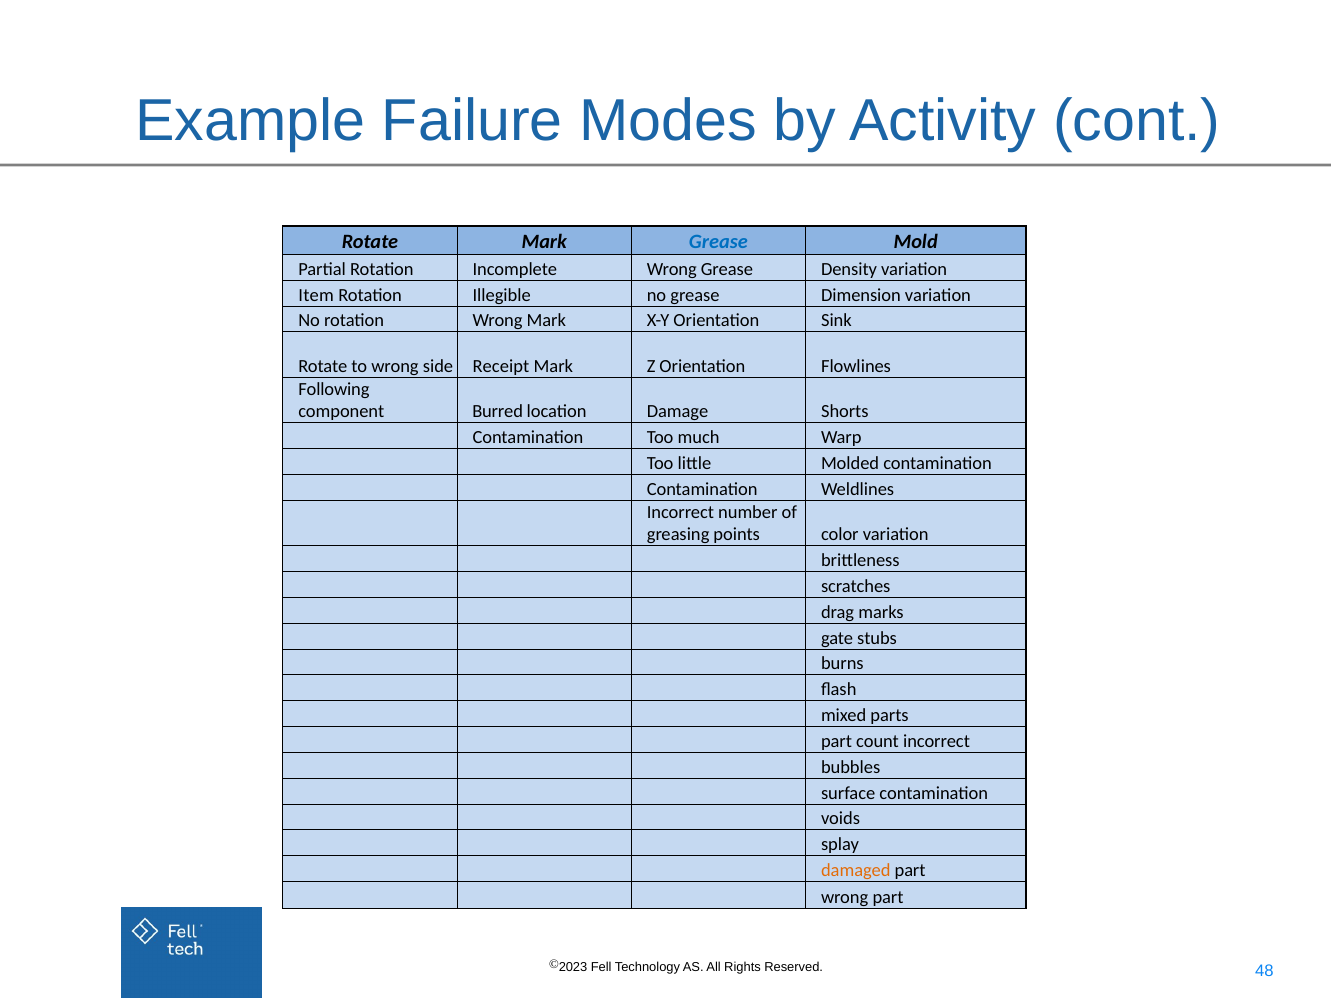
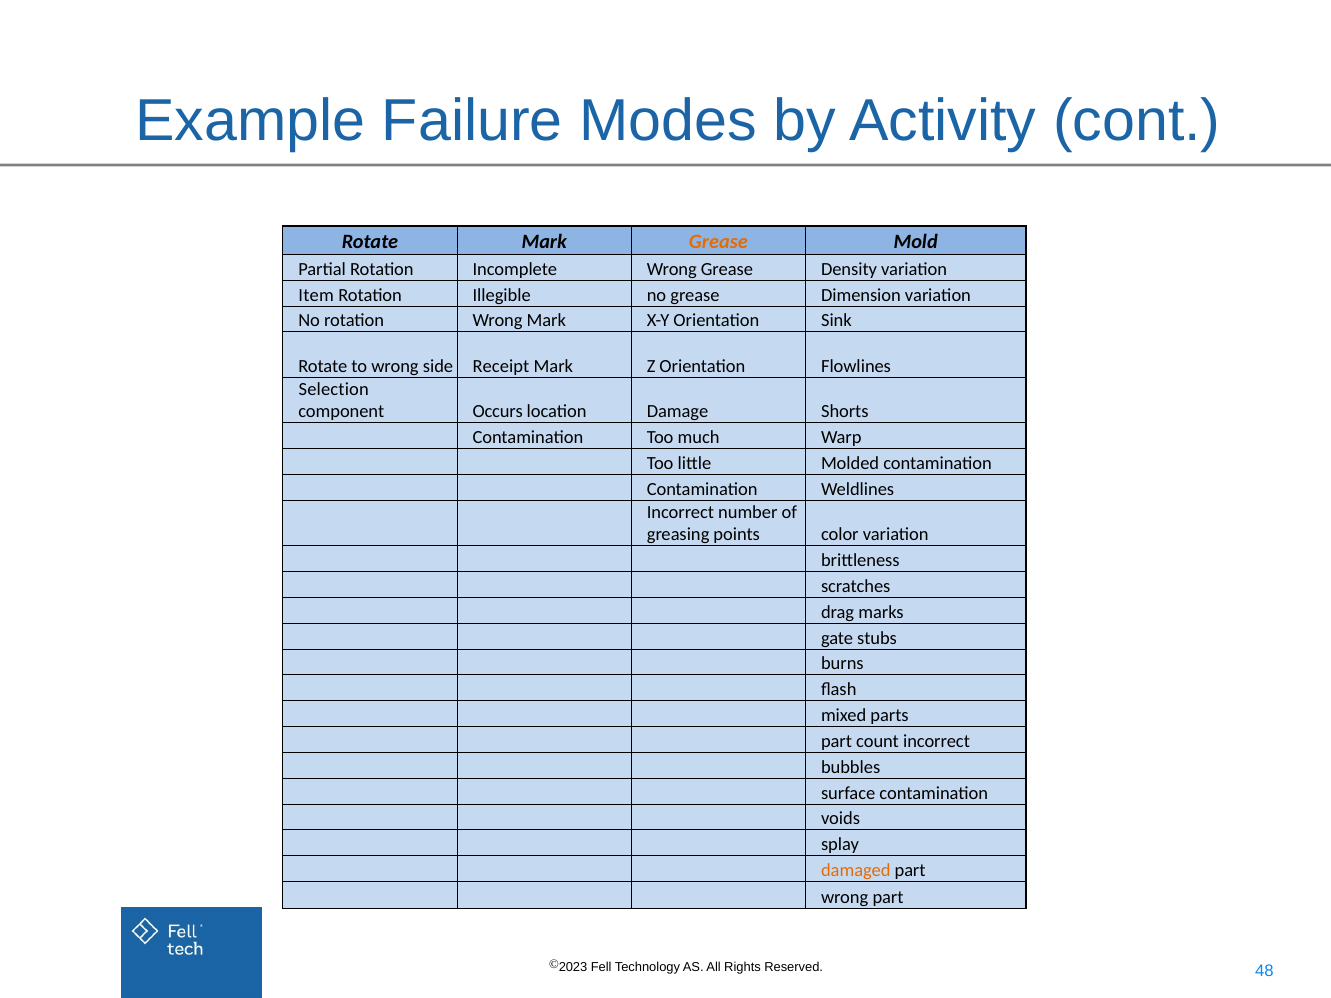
Grease at (718, 242) colour: blue -> orange
Following: Following -> Selection
Burred: Burred -> Occurs
